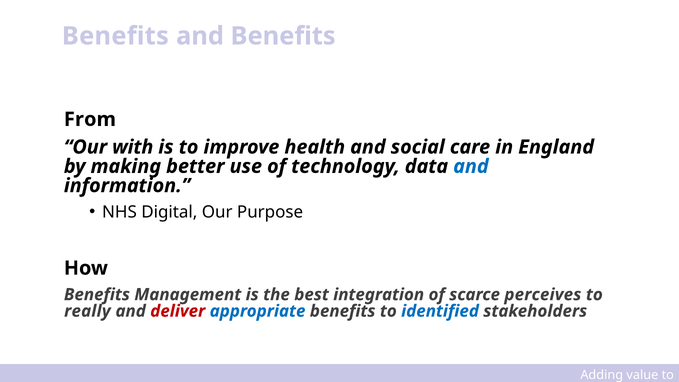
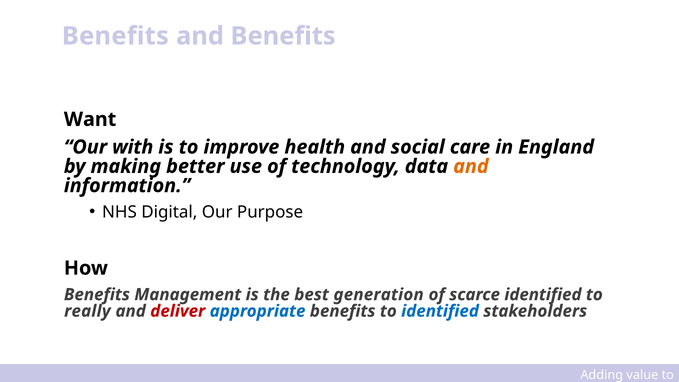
From: From -> Want
and at (471, 166) colour: blue -> orange
integration: integration -> generation
scarce perceives: perceives -> identified
